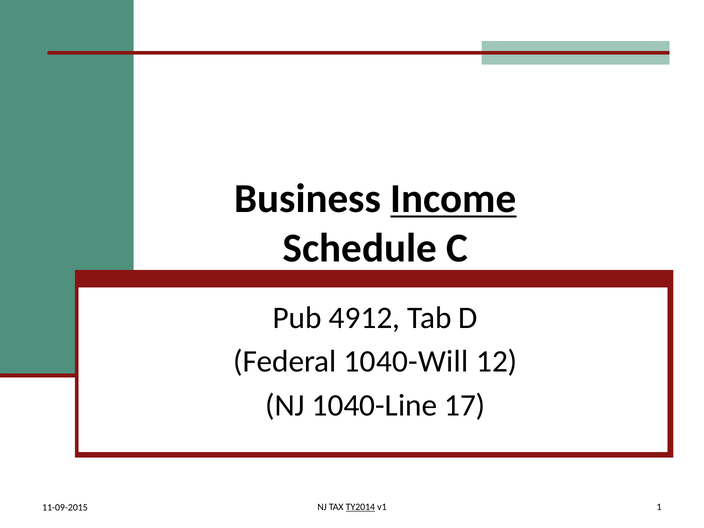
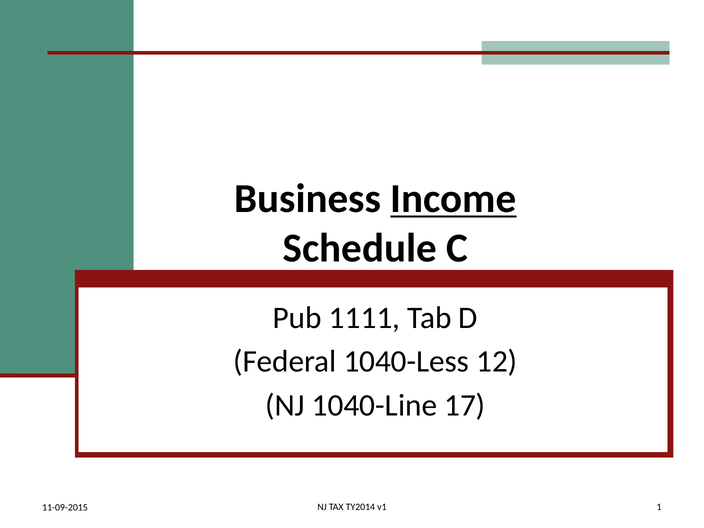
4912: 4912 -> 1111
1040-Will: 1040-Will -> 1040-Less
TY2014 underline: present -> none
